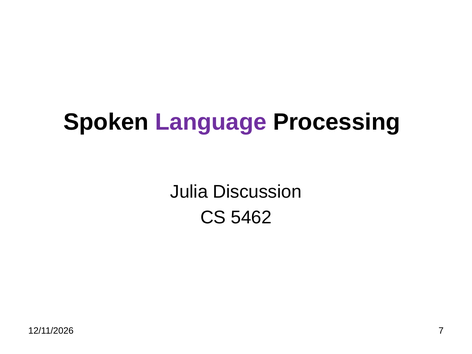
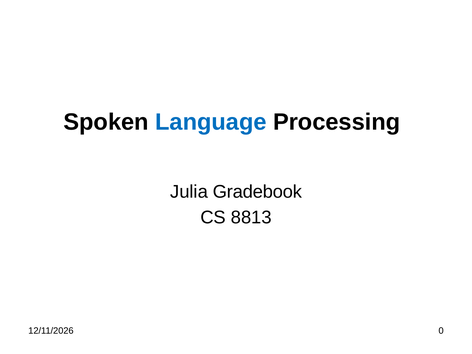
Language colour: purple -> blue
Discussion: Discussion -> Gradebook
5462: 5462 -> 8813
7: 7 -> 0
